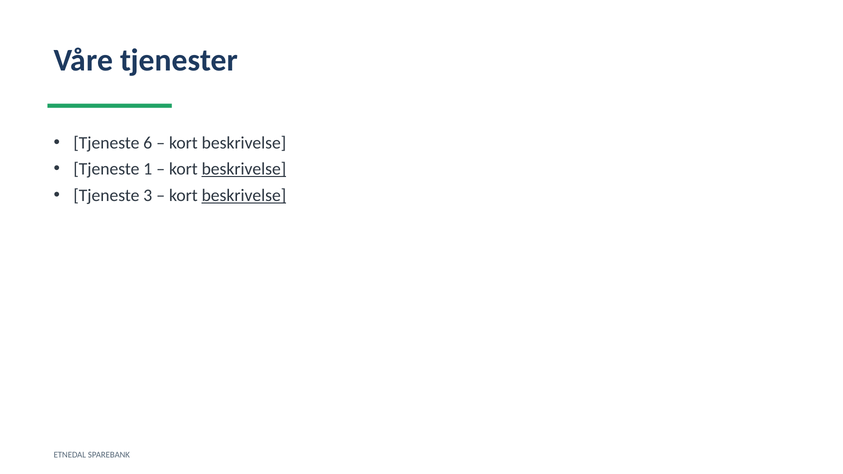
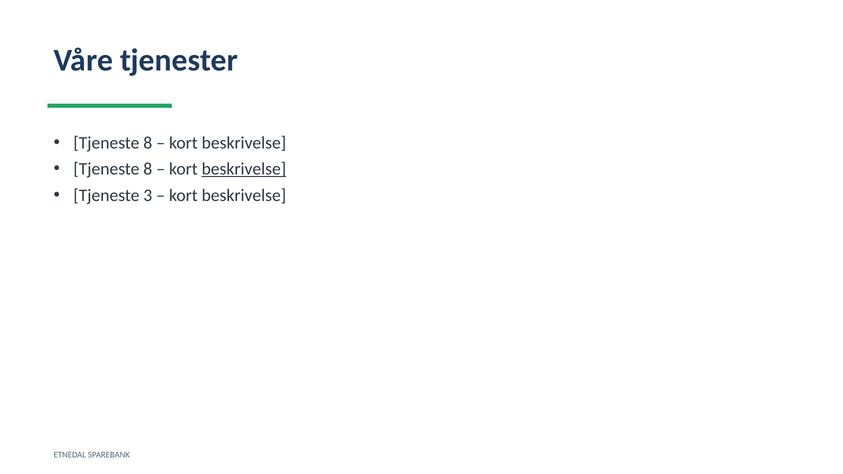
6 at (148, 143): 6 -> 8
1 at (148, 169): 1 -> 8
beskrivelse at (244, 195) underline: present -> none
